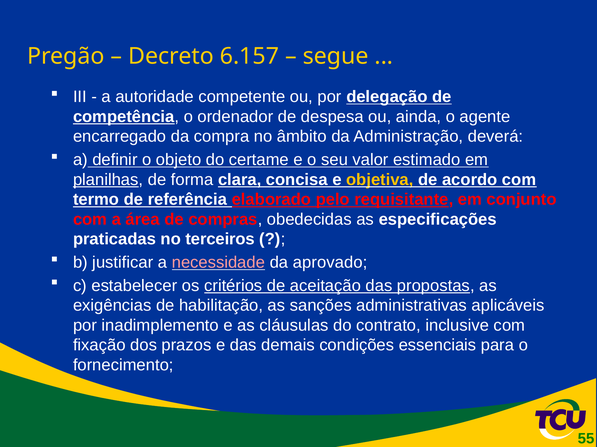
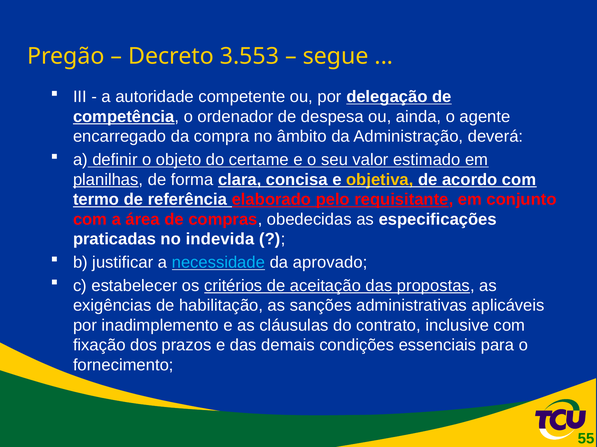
6.157: 6.157 -> 3.553
terceiros: terceiros -> indevida
necessidade colour: pink -> light blue
